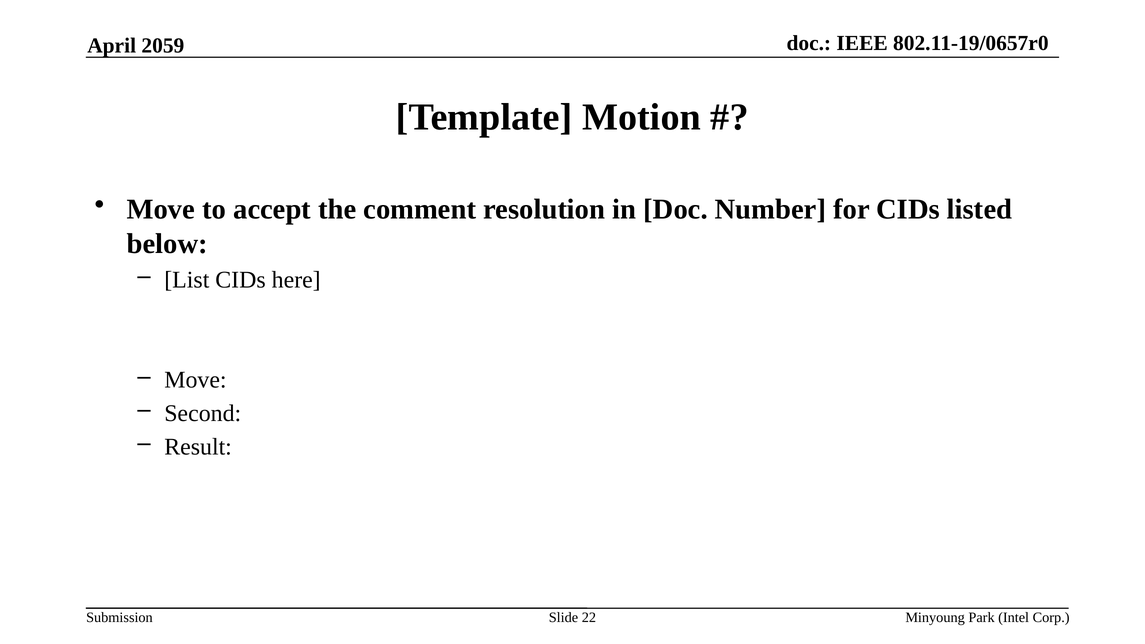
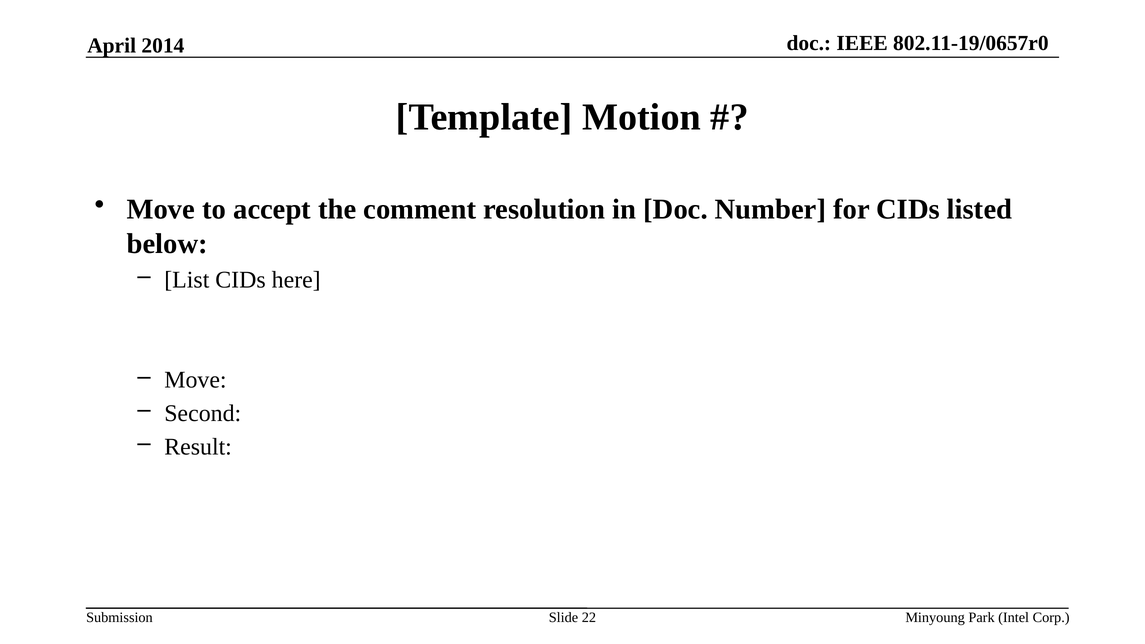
2059: 2059 -> 2014
